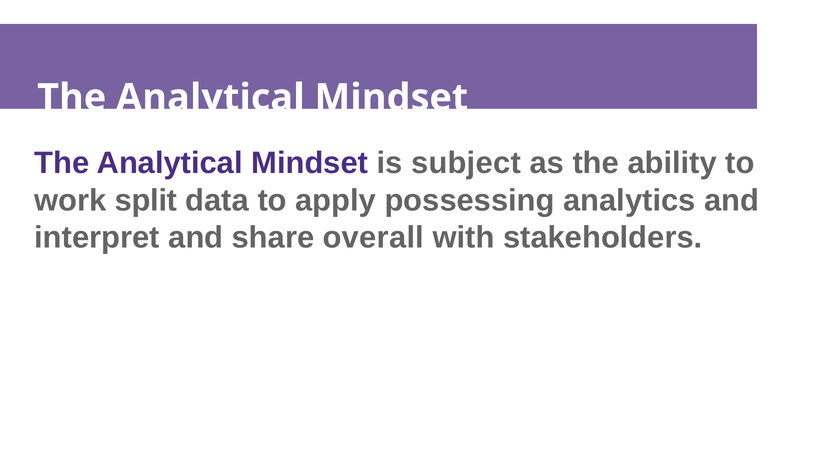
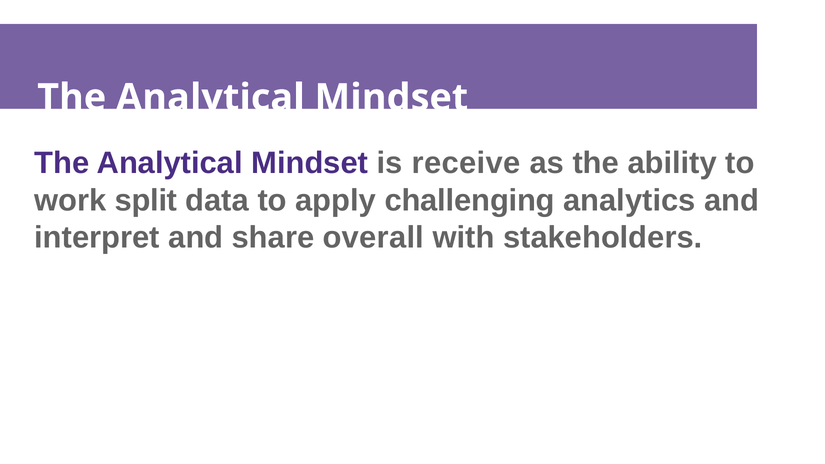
subject: subject -> receive
possessing: possessing -> challenging
